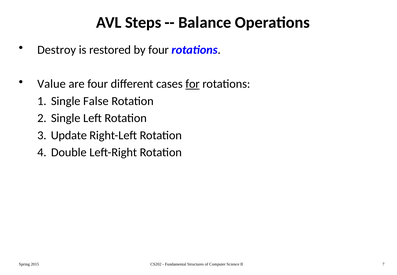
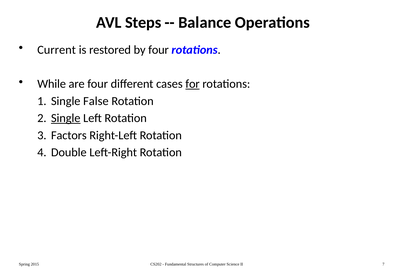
Destroy: Destroy -> Current
Value: Value -> While
Single at (66, 118) underline: none -> present
Update: Update -> Factors
